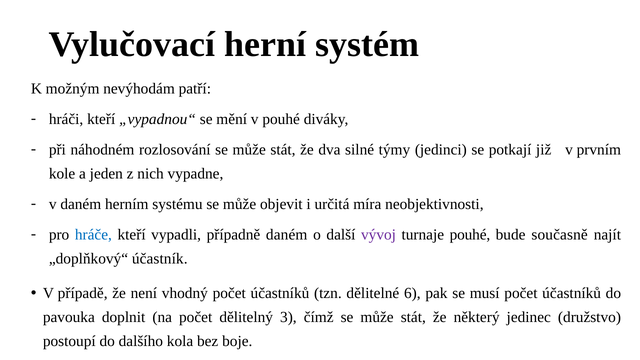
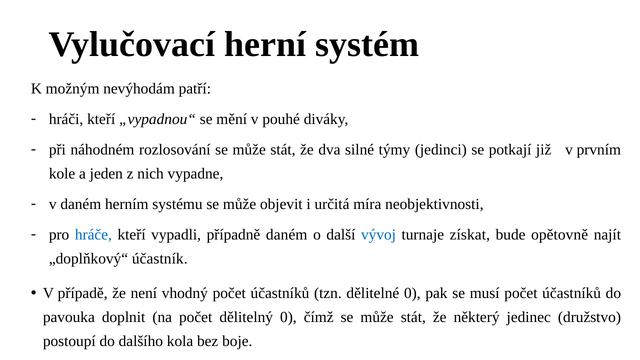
vývoj colour: purple -> blue
turnaje pouhé: pouhé -> získat
současně: současně -> opětovně
dělitelné 6: 6 -> 0
dělitelný 3: 3 -> 0
